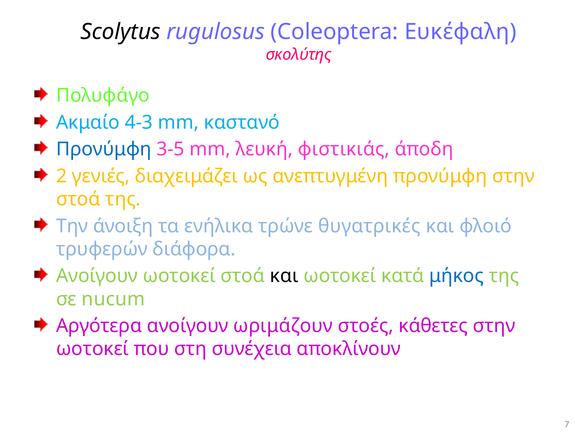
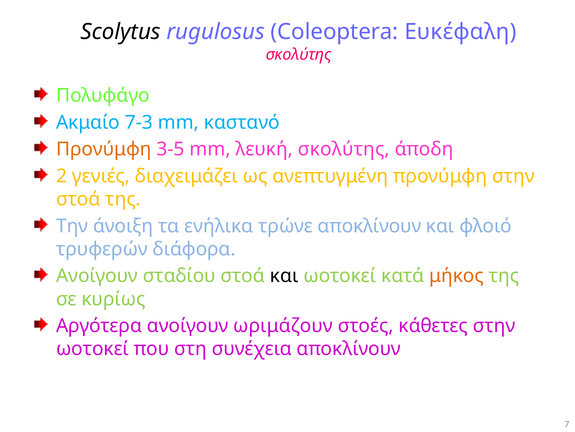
4-3: 4-3 -> 7-3
Προνύμφη at (104, 149) colour: blue -> orange
λευκή φιστικιάς: φιστικιάς -> σκολύτης
τρώνε θυγατρικές: θυγατρικές -> αποκλίνουν
Ανοίγουν ωοτοκεί: ωοτοκεί -> σταδίου
μήκος colour: blue -> orange
nucum: nucum -> κυρίως
